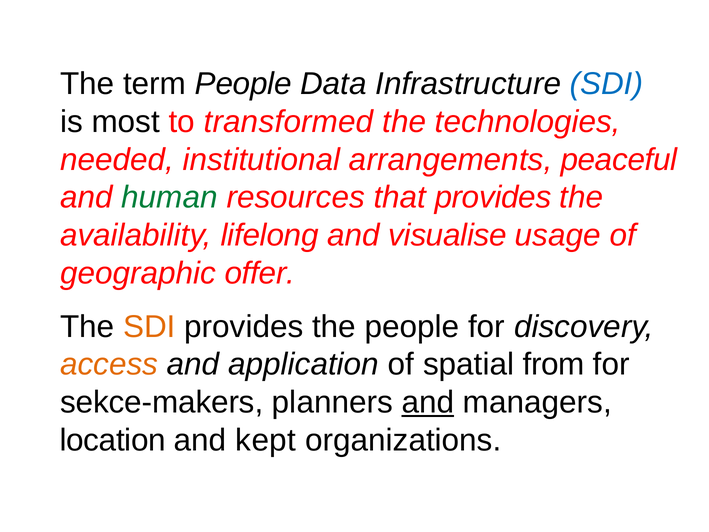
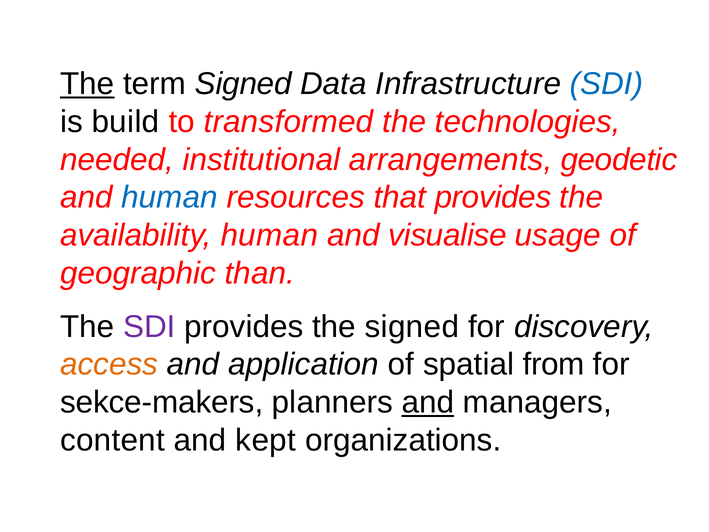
The at (87, 84) underline: none -> present
term People: People -> Signed
most: most -> build
peaceful: peaceful -> geodetic
human at (170, 197) colour: green -> blue
availability lifelong: lifelong -> human
offer: offer -> than
SDI at (149, 327) colour: orange -> purple
the people: people -> signed
location: location -> content
